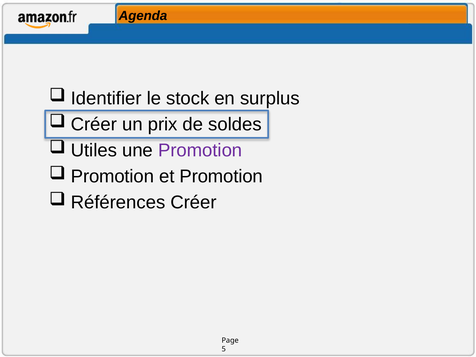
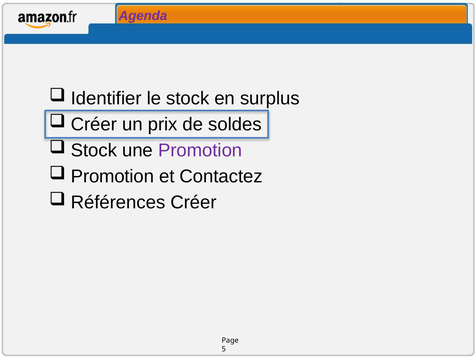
Agenda colour: black -> purple
Utiles at (94, 150): Utiles -> Stock
et Promotion: Promotion -> Contactez
